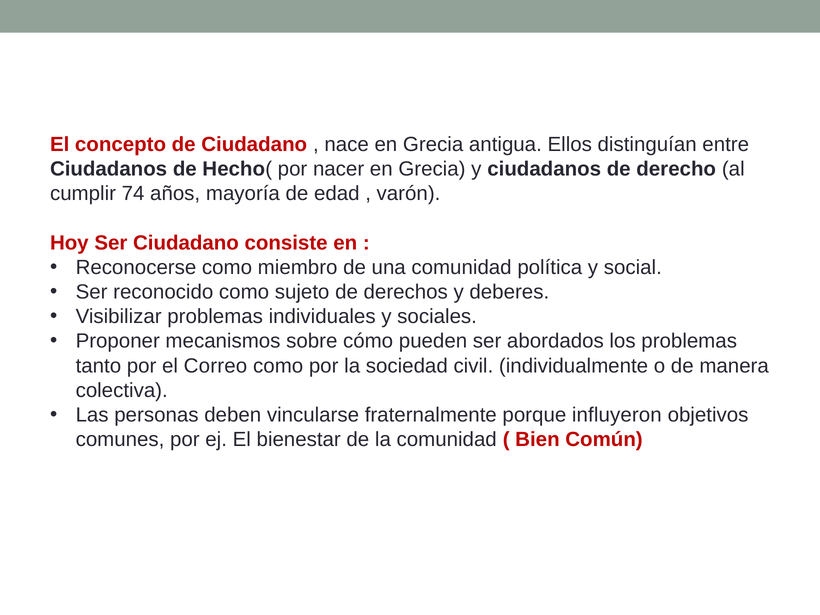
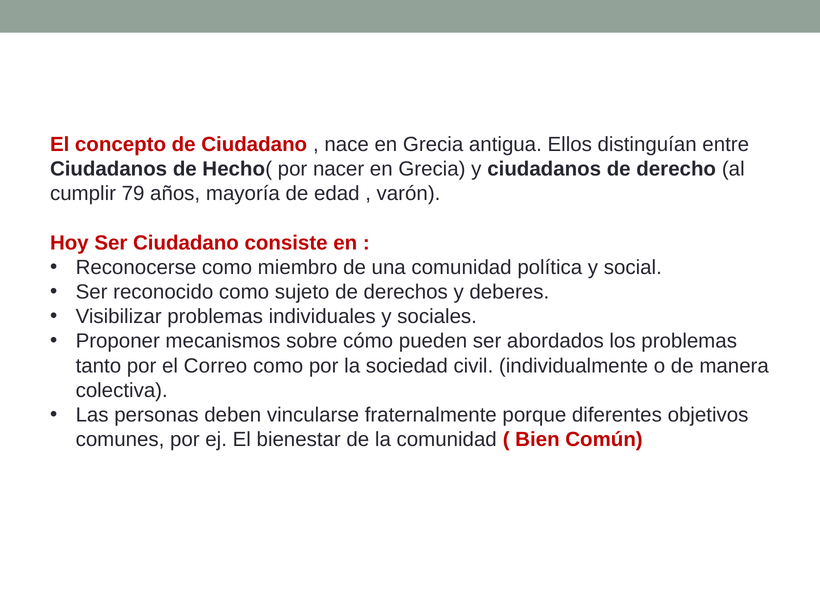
74: 74 -> 79
influyeron: influyeron -> diferentes
